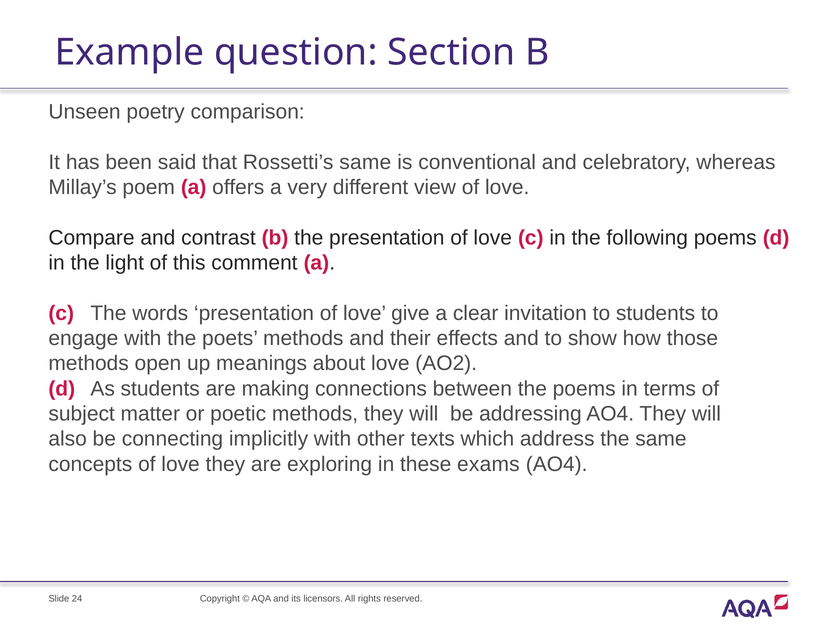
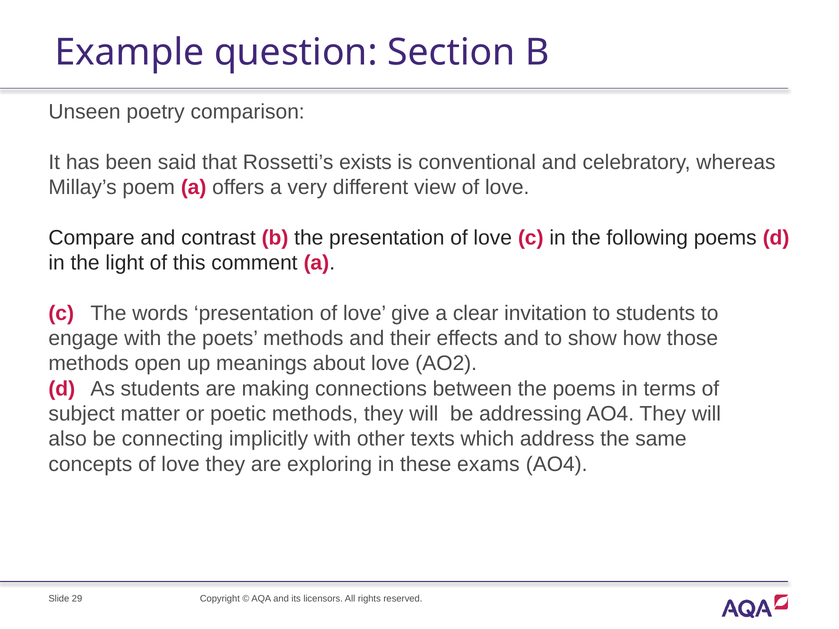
Rossetti’s same: same -> exists
24: 24 -> 29
